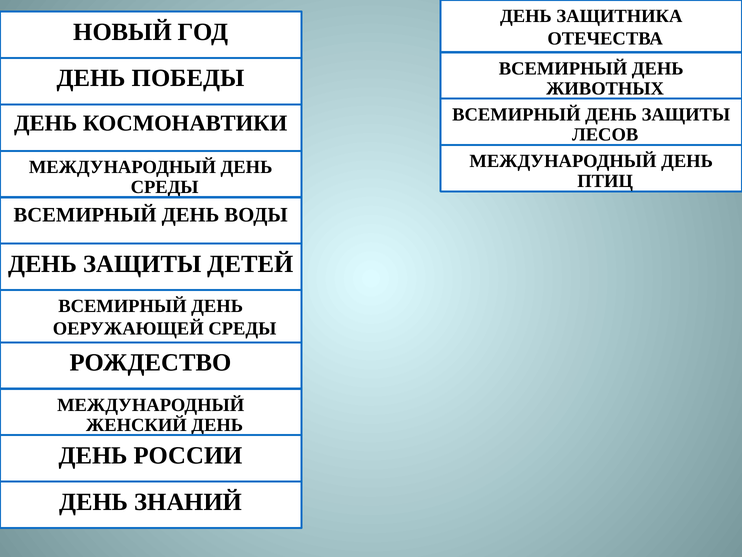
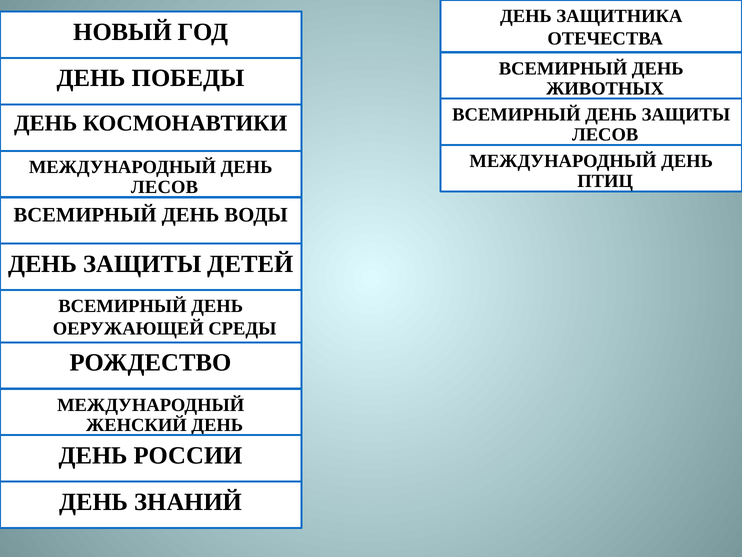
СРЕДЫ at (165, 187): СРЕДЫ -> ЛЕСОВ
